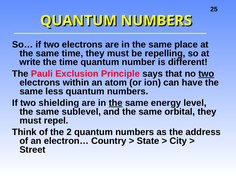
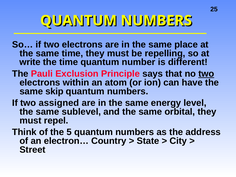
less: less -> skip
shielding: shielding -> assigned
the at (116, 103) underline: present -> none
2: 2 -> 5
